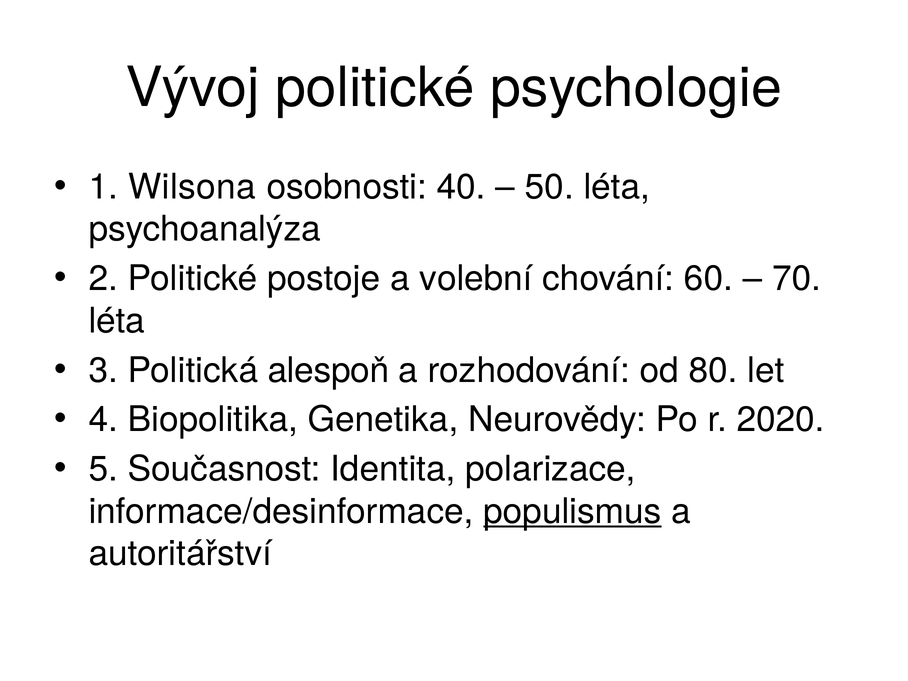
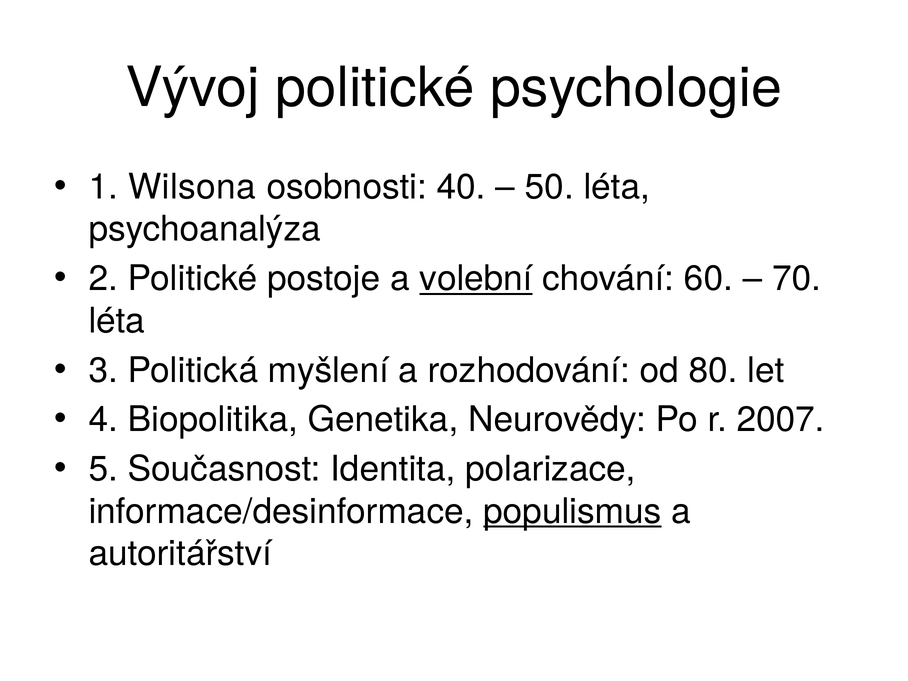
volební underline: none -> present
alespoň: alespoň -> myšlení
2020: 2020 -> 2007
